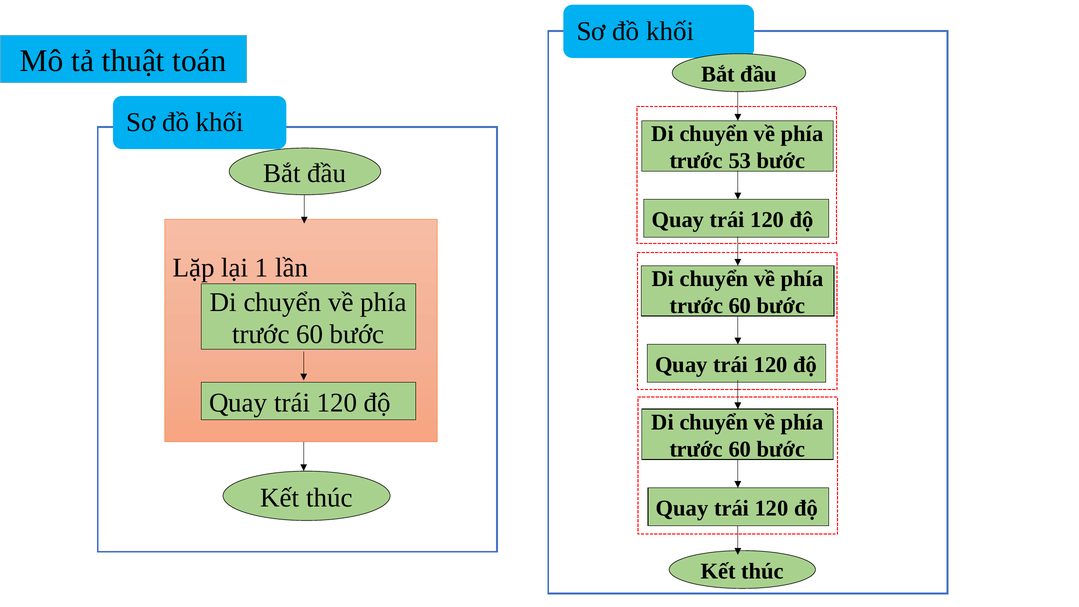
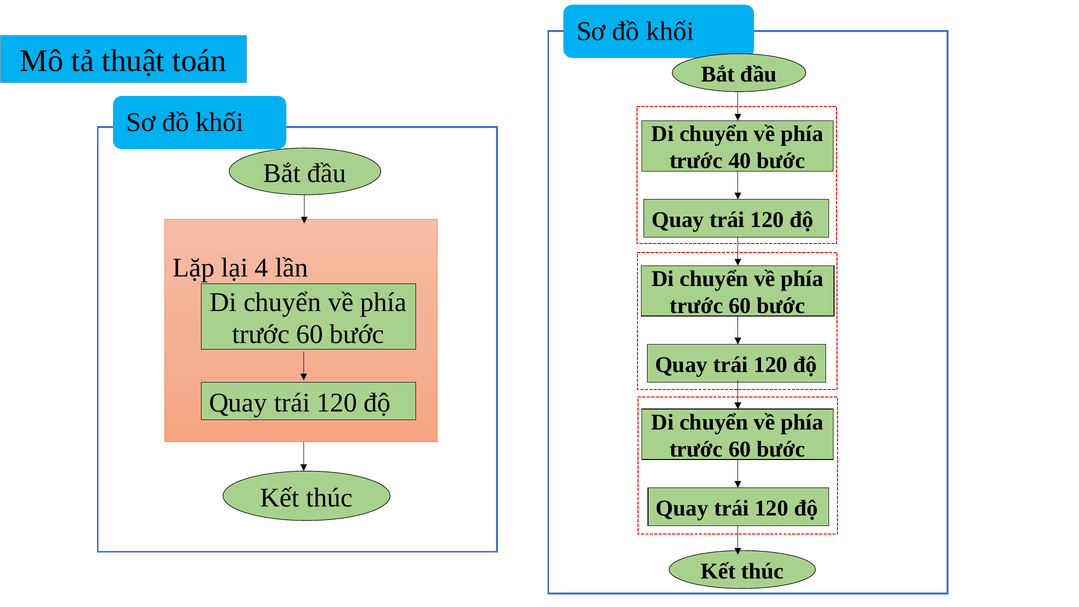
53: 53 -> 40
1: 1 -> 4
